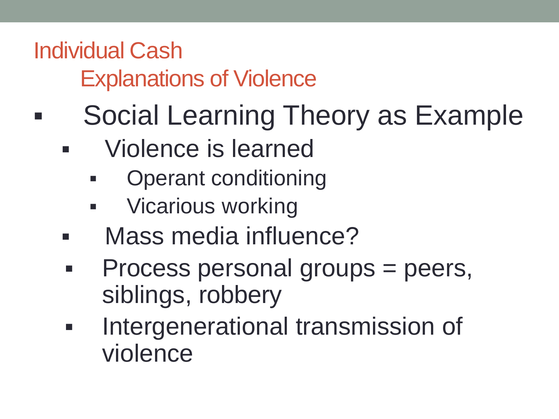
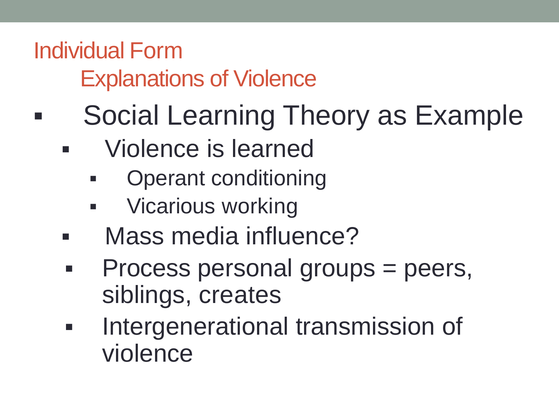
Cash: Cash -> Form
robbery: robbery -> creates
